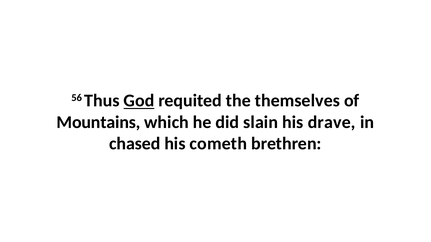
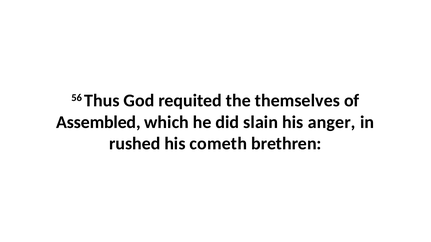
God underline: present -> none
Mountains: Mountains -> Assembled
drave: drave -> anger
chased: chased -> rushed
